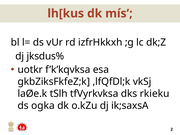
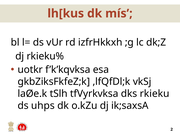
jksdus%: jksdus% -> rkieku%
ogka: ogka -> uhps
